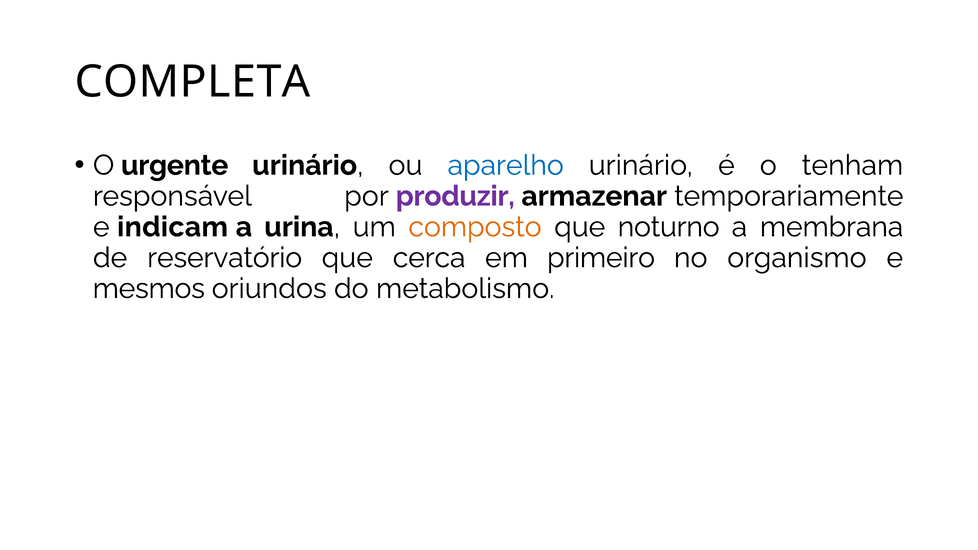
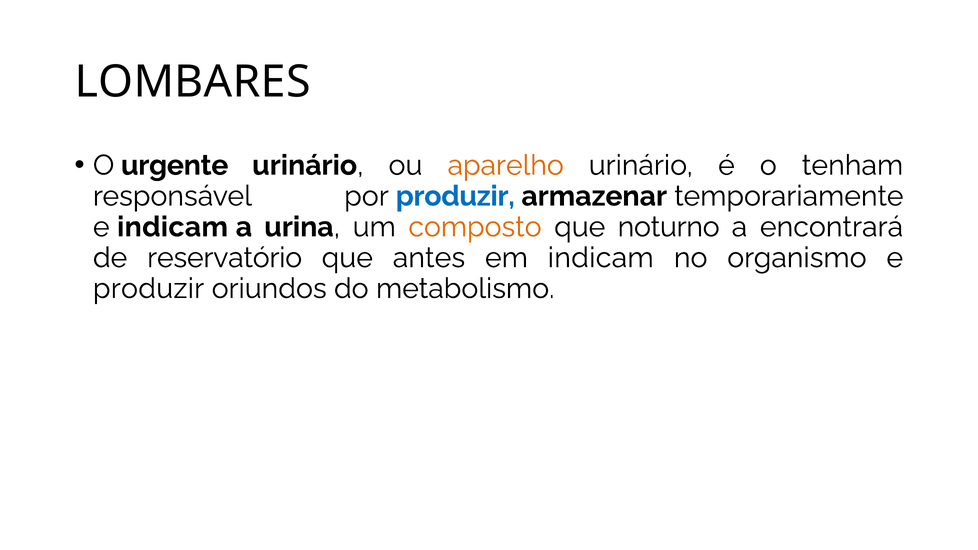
COMPLETA: COMPLETA -> LOMBARES
aparelho colour: blue -> orange
produzir at (455, 196) colour: purple -> blue
membrana: membrana -> encontrará
cerca: cerca -> antes
em primeiro: primeiro -> indicam
mesmos at (149, 289): mesmos -> produzir
